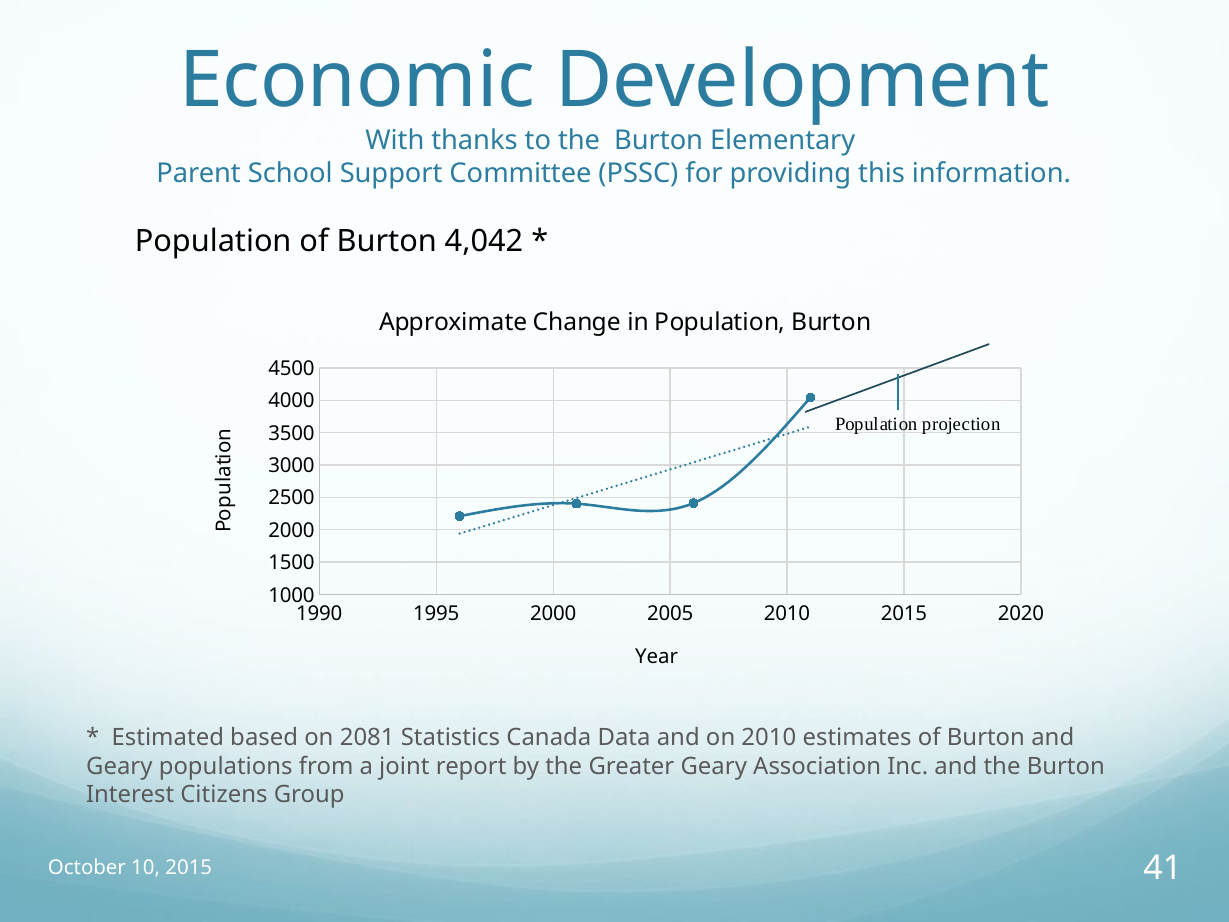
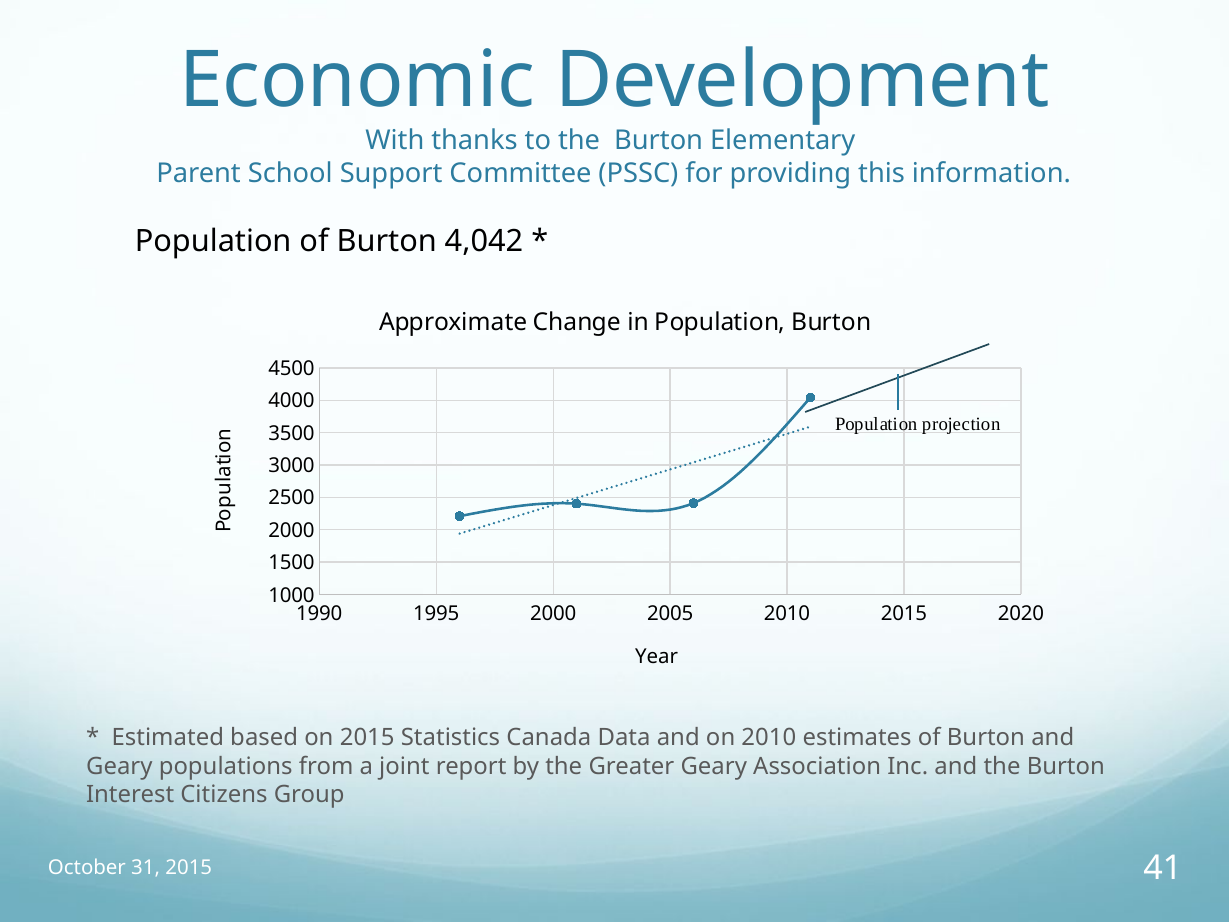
on 2081: 2081 -> 2015
10: 10 -> 31
